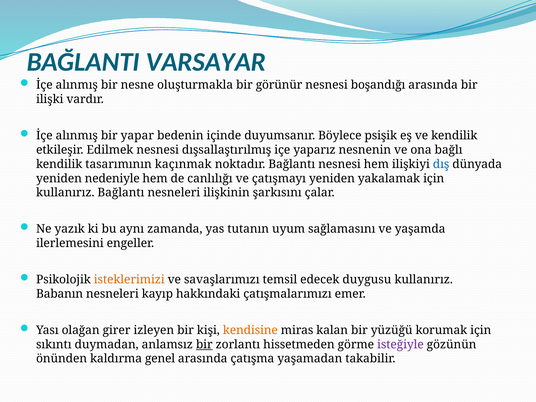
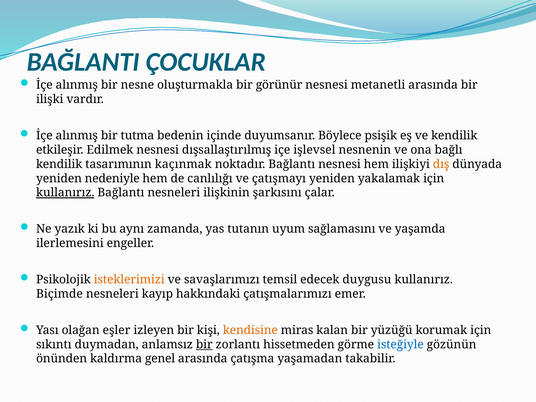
VARSAYAR: VARSAYAR -> ÇOCUKLAR
boşandığı: boşandığı -> metanetli
yapar: yapar -> tutma
yaparız: yaparız -> işlevsel
dış colour: blue -> orange
kullanırız at (65, 193) underline: none -> present
Babanın: Babanın -> Biçimde
girer: girer -> eşler
isteğiyle colour: purple -> blue
